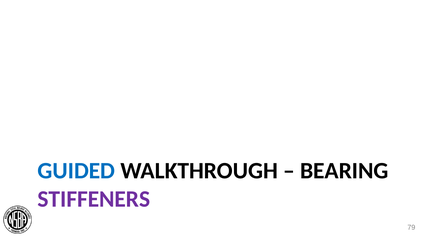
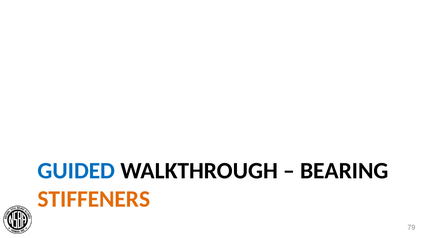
STIFFENERS colour: purple -> orange
